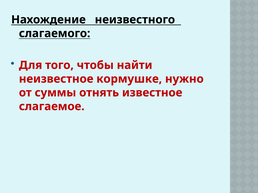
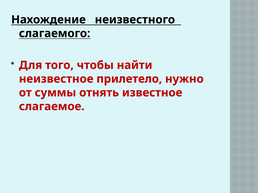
кормушке: кормушке -> прилетело
